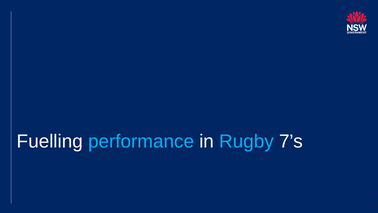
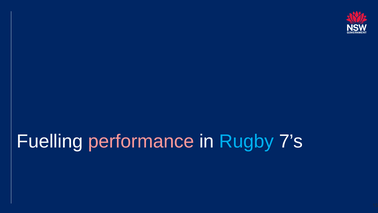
performance colour: light blue -> pink
